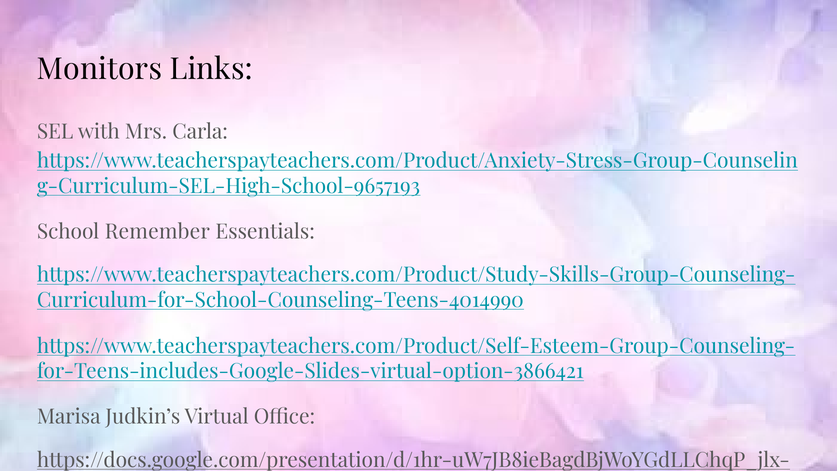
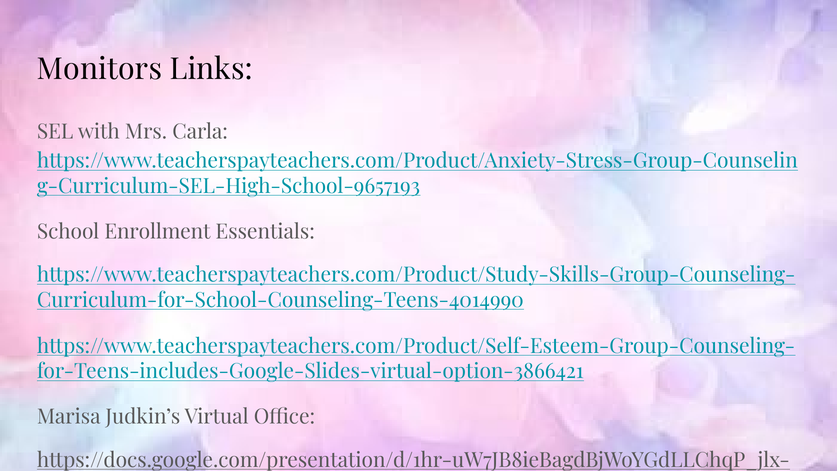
Remember: Remember -> Enrollment
